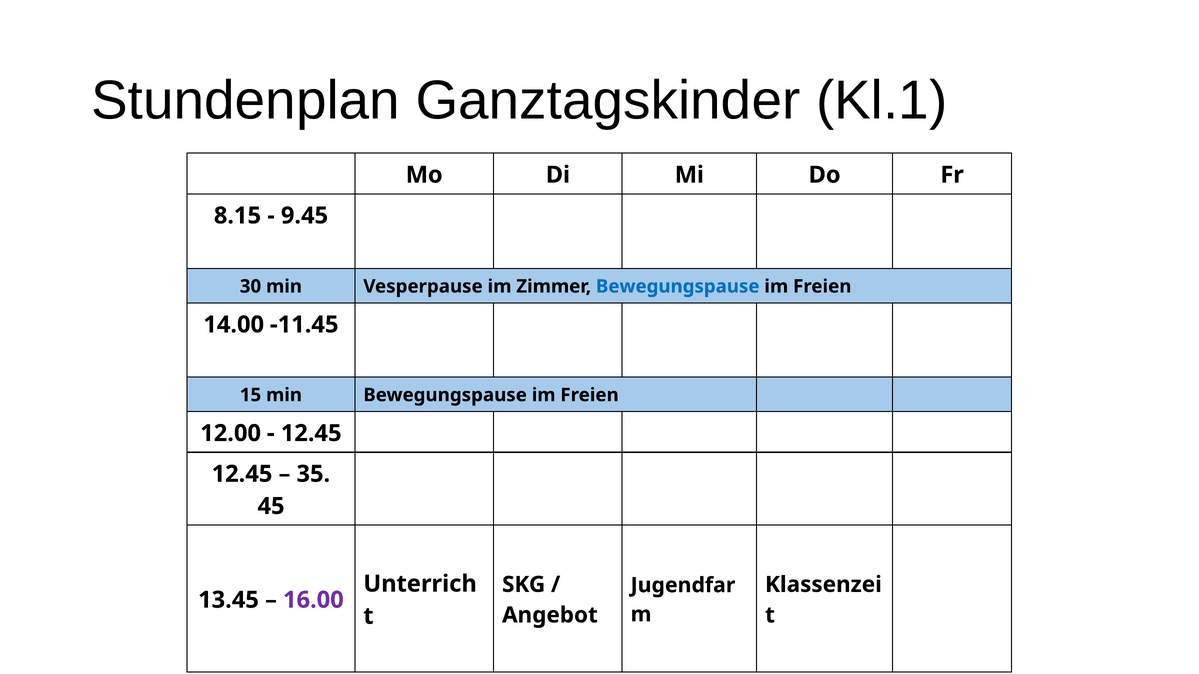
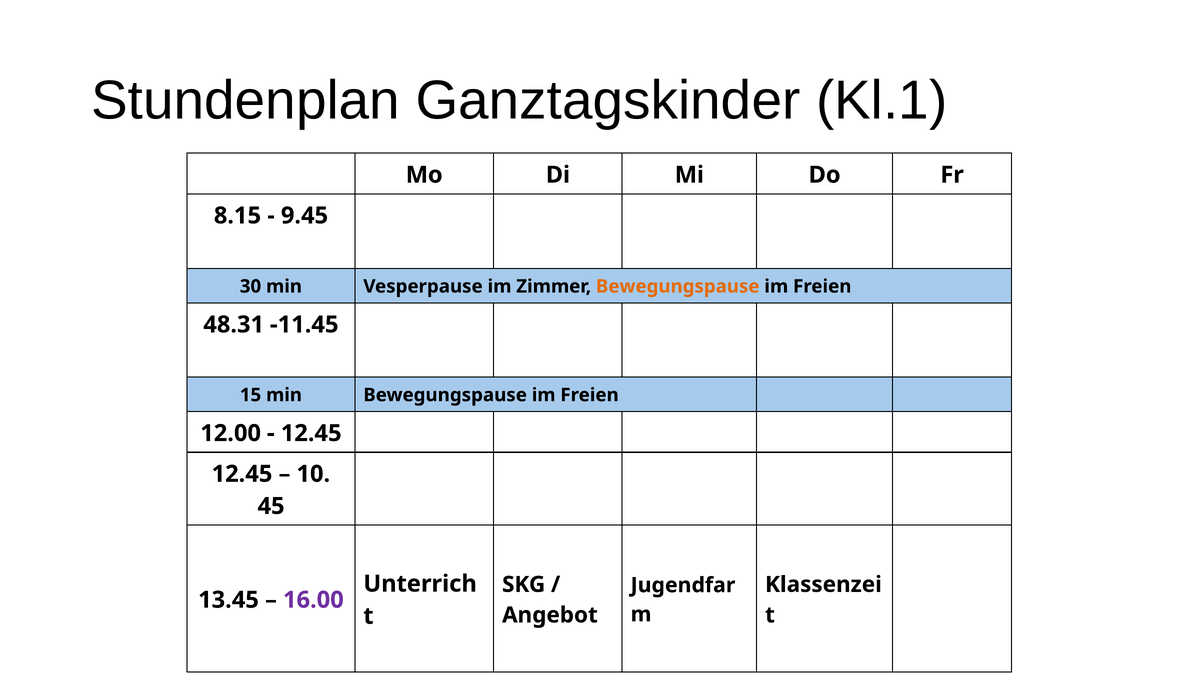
Bewegungspause at (678, 287) colour: blue -> orange
14.00: 14.00 -> 48.31
35: 35 -> 10
